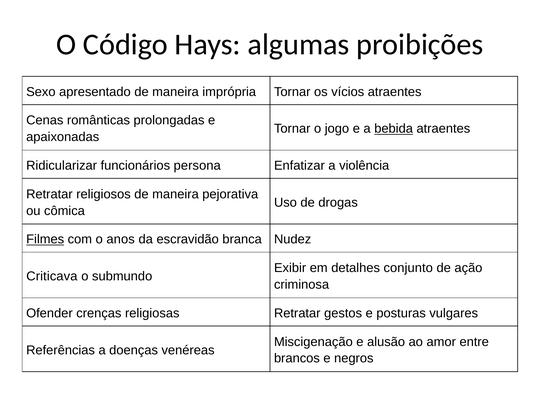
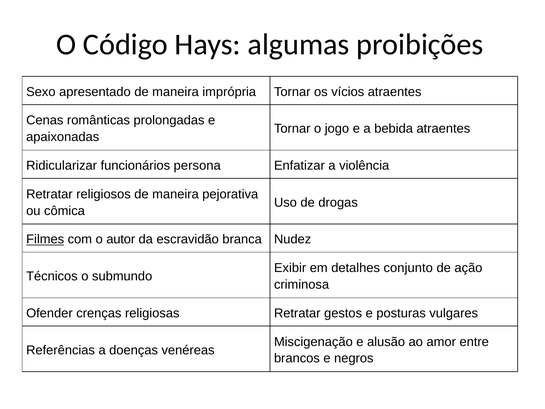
bebida underline: present -> none
anos: anos -> autor
Criticava: Criticava -> Técnicos
